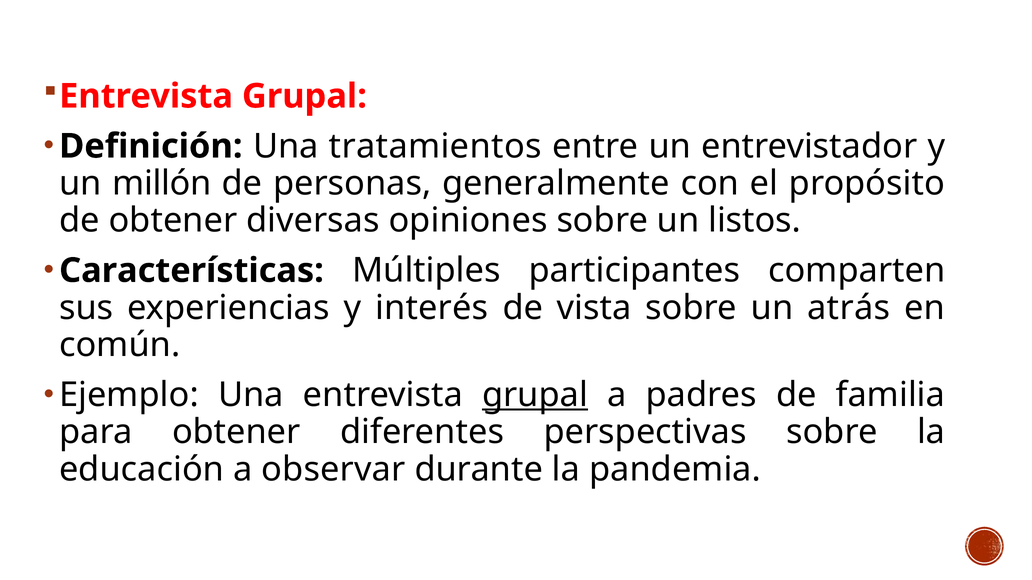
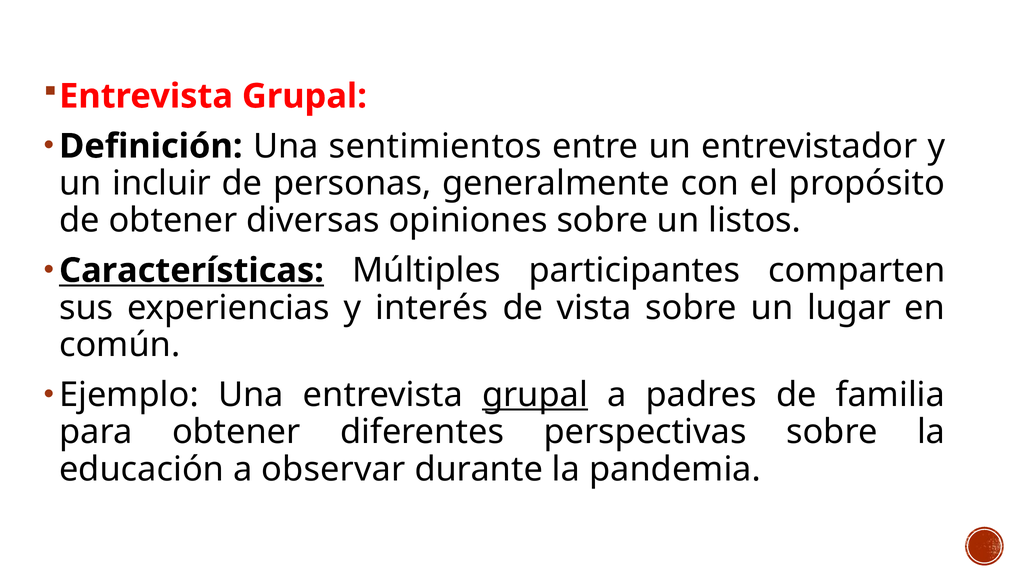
tratamientos: tratamientos -> sentimientos
millón: millón -> incluir
Características underline: none -> present
atrás: atrás -> lugar
